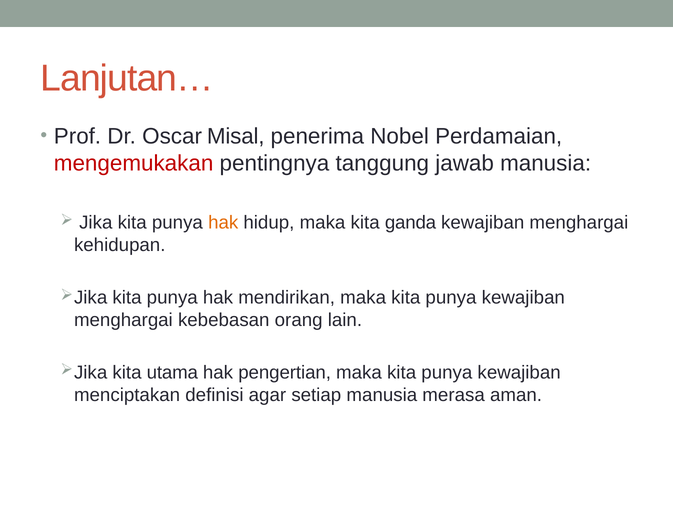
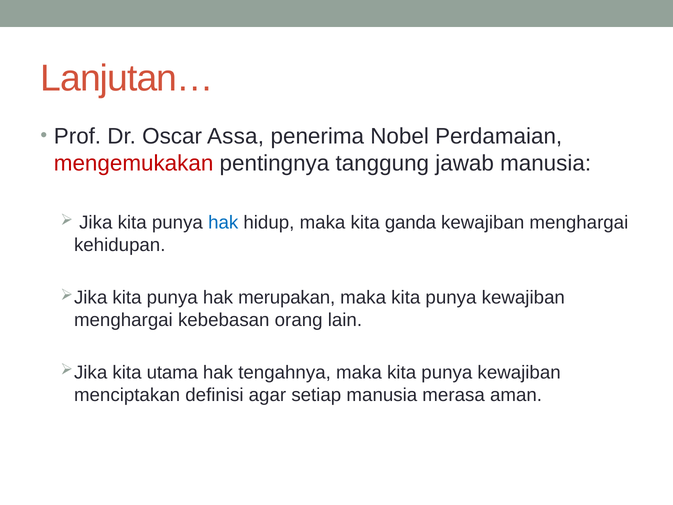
Misal: Misal -> Assa
hak at (223, 223) colour: orange -> blue
mendirikan: mendirikan -> merupakan
pengertian: pengertian -> tengahnya
